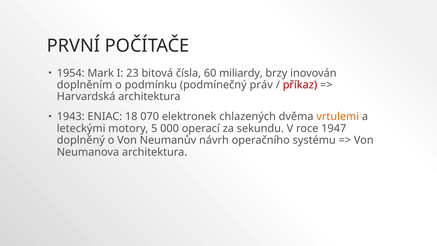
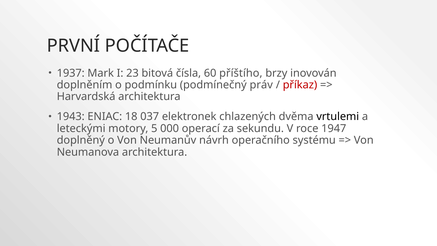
1954: 1954 -> 1937
miliardy: miliardy -> příštího
070: 070 -> 037
vrtulemi colour: orange -> black
